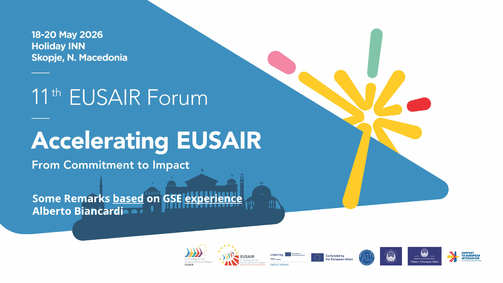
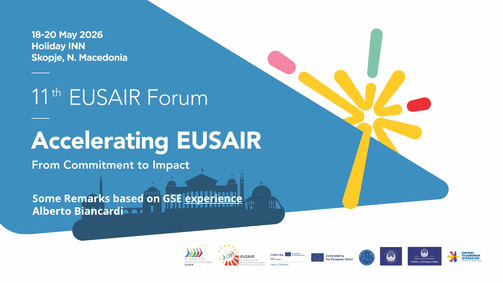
based underline: present -> none
